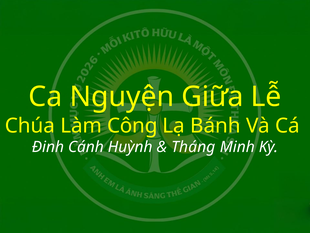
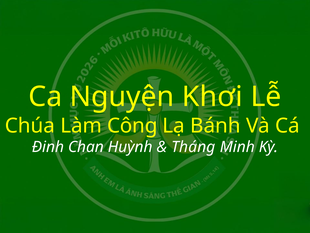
Giữa: Giữa -> Khơi
Cánh: Cánh -> Chan
